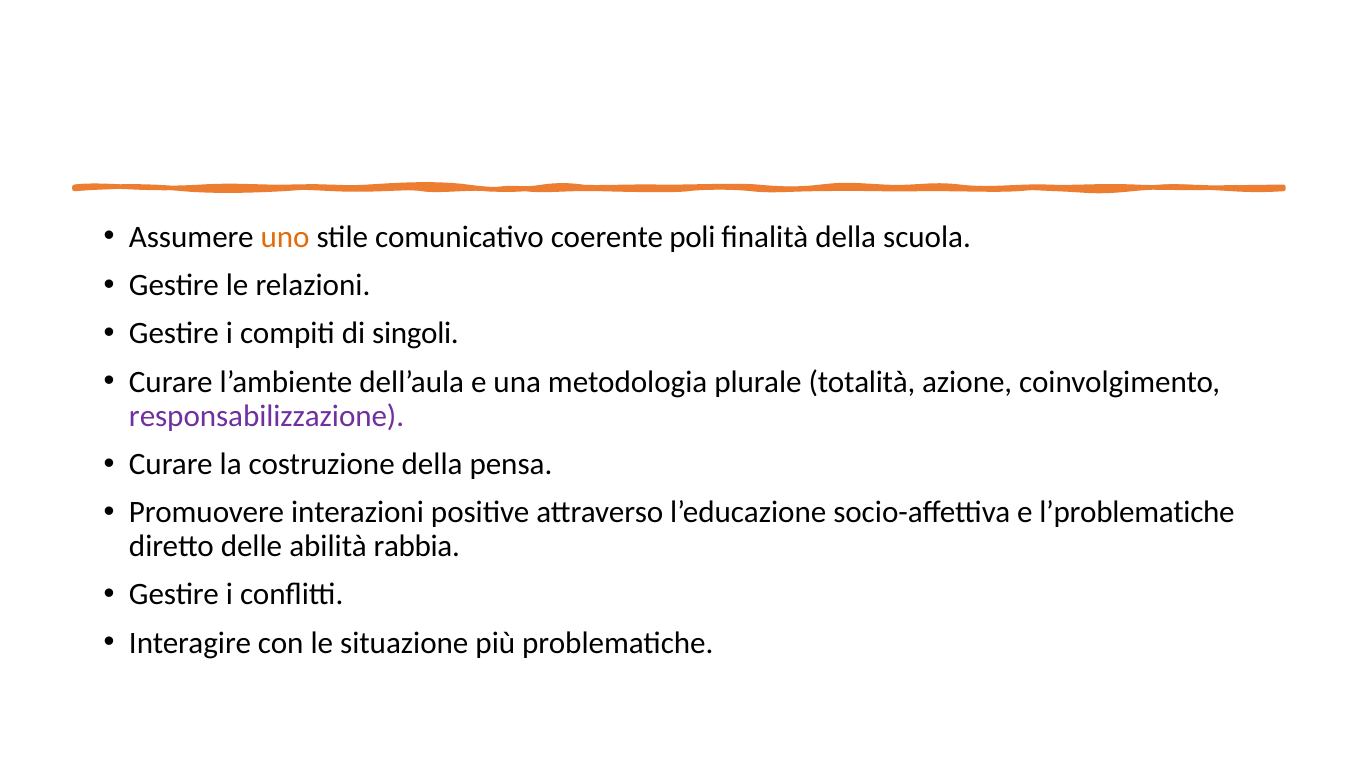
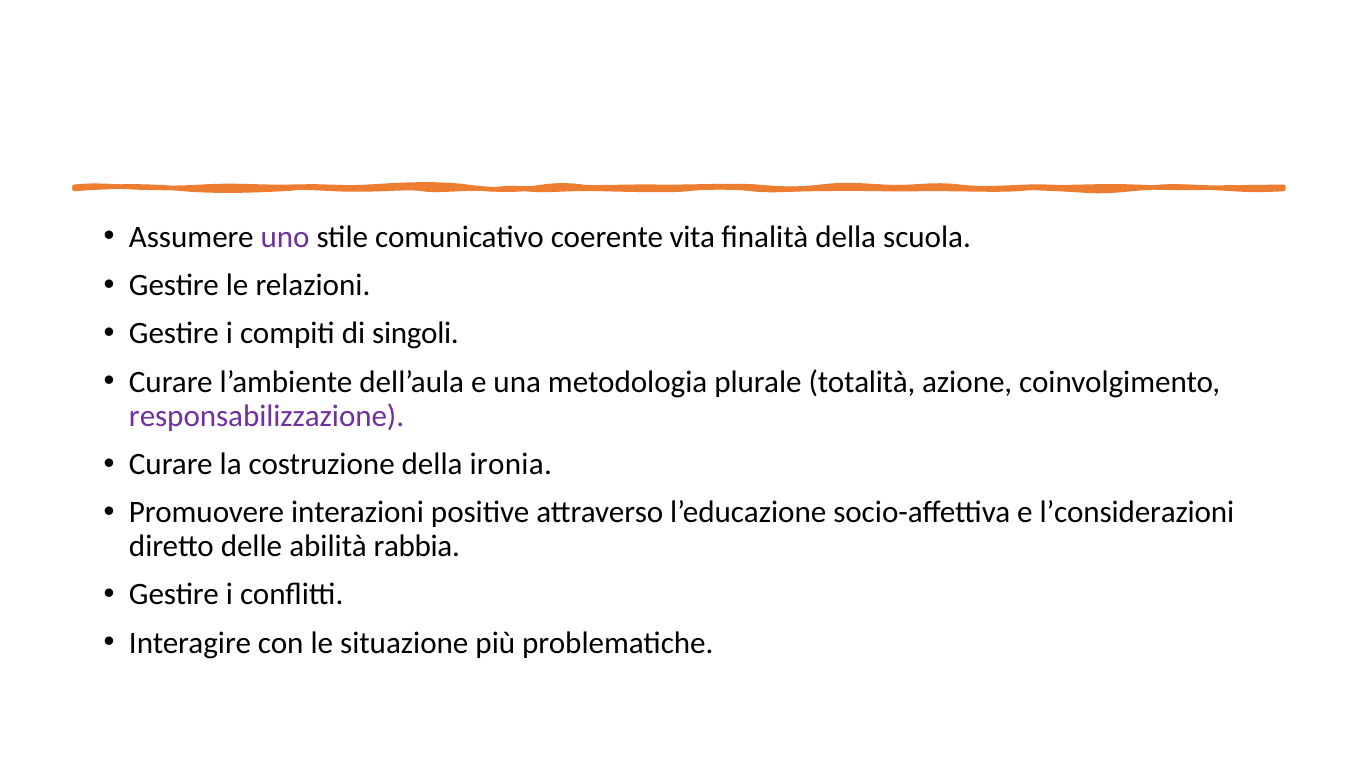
uno colour: orange -> purple
poli: poli -> vita
pensa: pensa -> ironia
l’problematiche: l’problematiche -> l’considerazioni
